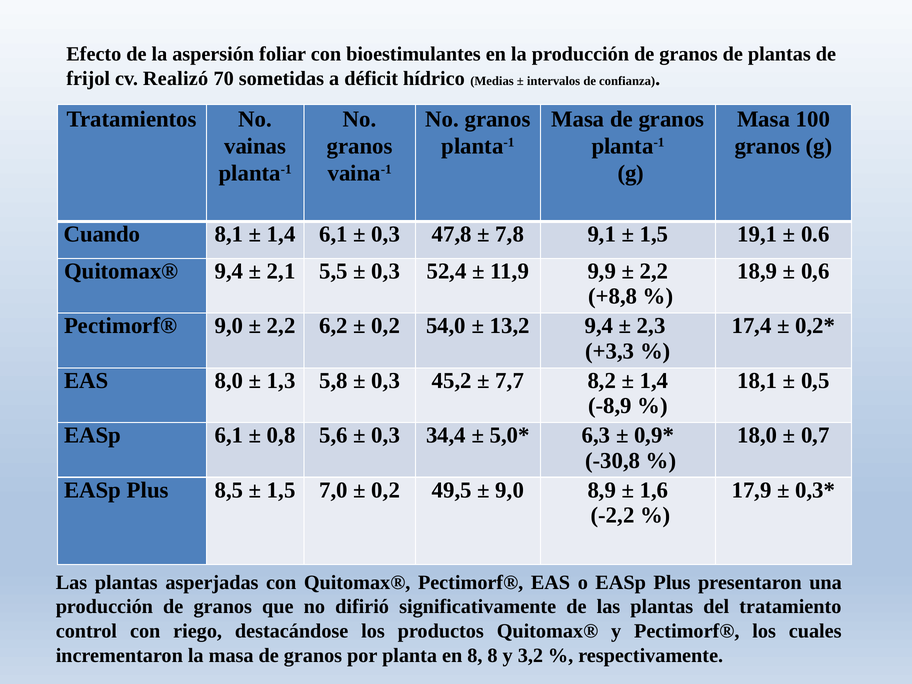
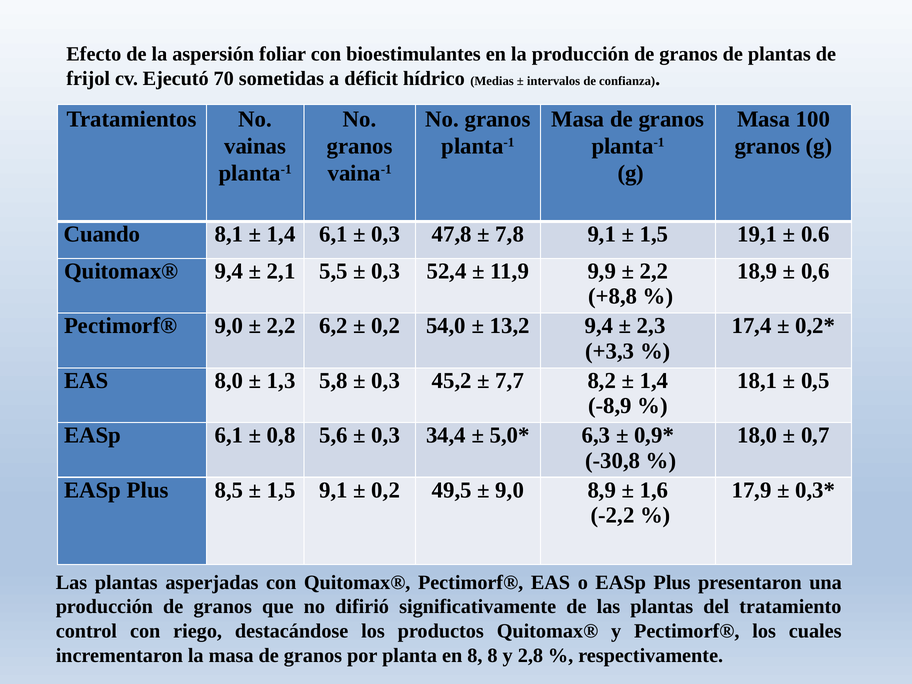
Realizó: Realizó -> Ejecutó
1,5 7,0: 7,0 -> 9,1
3,2: 3,2 -> 2,8
